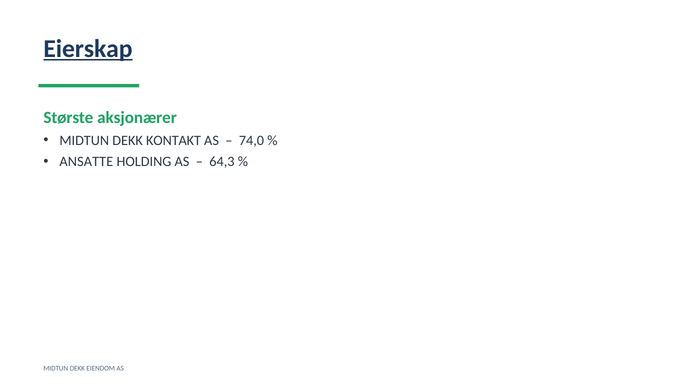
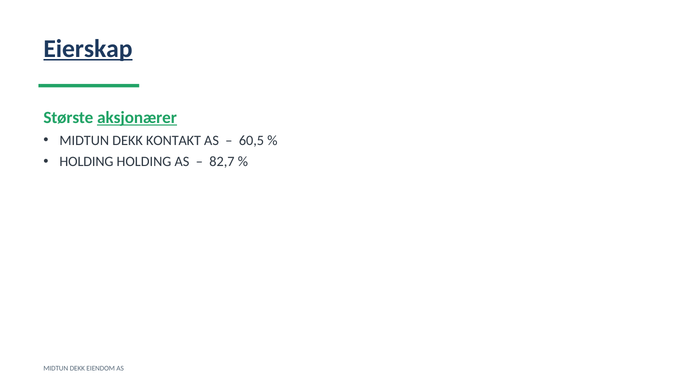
aksjonærer underline: none -> present
74,0: 74,0 -> 60,5
ANSATTE at (86, 162): ANSATTE -> HOLDING
64,3: 64,3 -> 82,7
